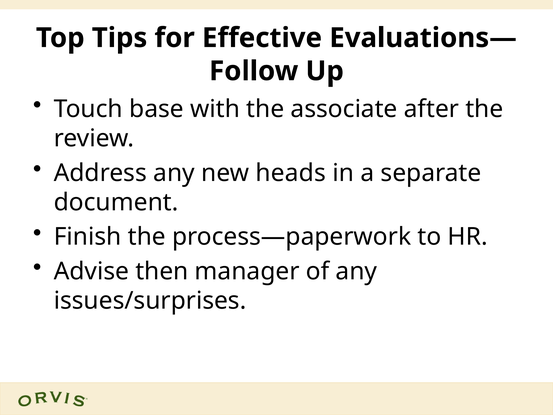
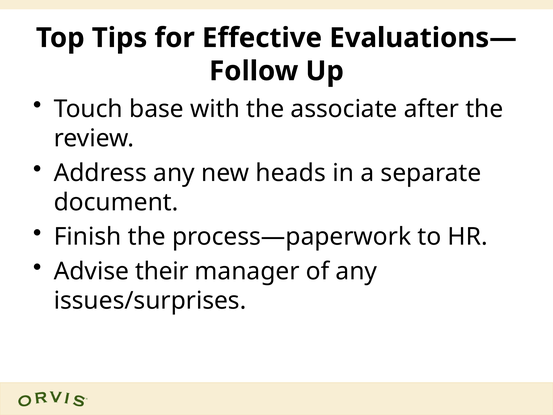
then: then -> their
